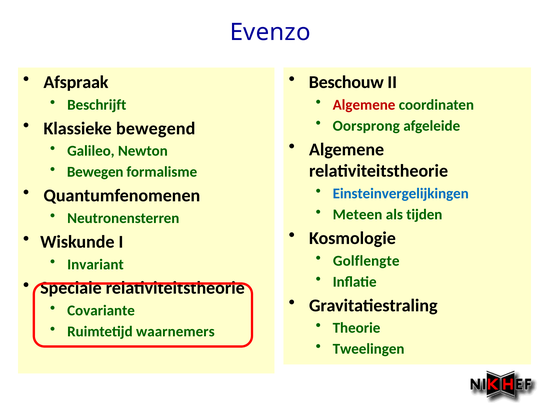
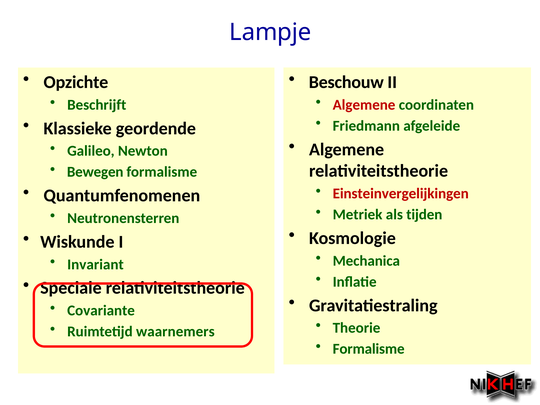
Evenzo: Evenzo -> Lampje
Afspraak: Afspraak -> Opzichte
Oorsprong: Oorsprong -> Friedmann
bewegend: bewegend -> geordende
Einsteinvergelijkingen colour: blue -> red
Meteen: Meteen -> Metriek
Golflengte: Golflengte -> Mechanica
Tweelingen at (369, 349): Tweelingen -> Formalisme
